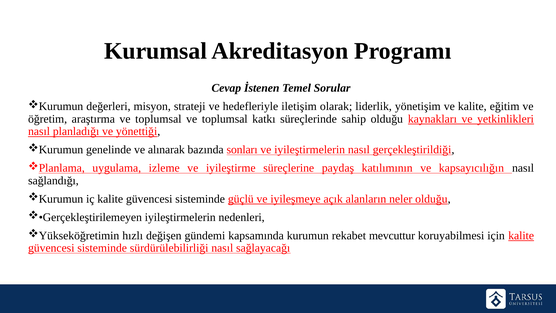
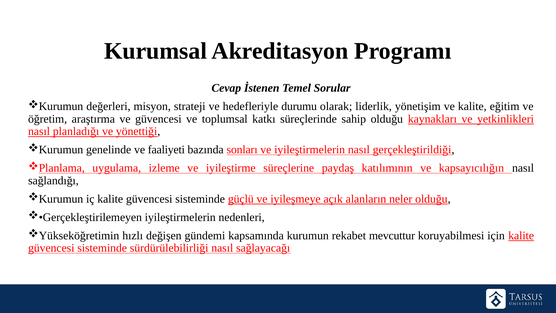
iletişim: iletişim -> durumu
araştırma ve toplumsal: toplumsal -> güvencesi
alınarak: alınarak -> faaliyeti
